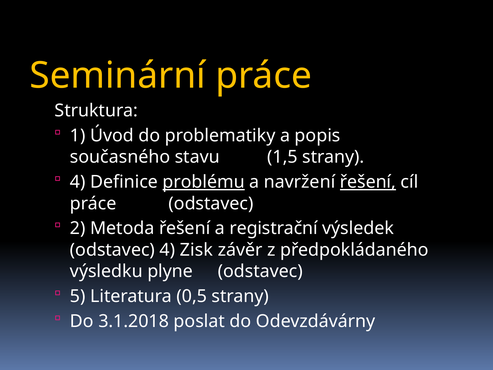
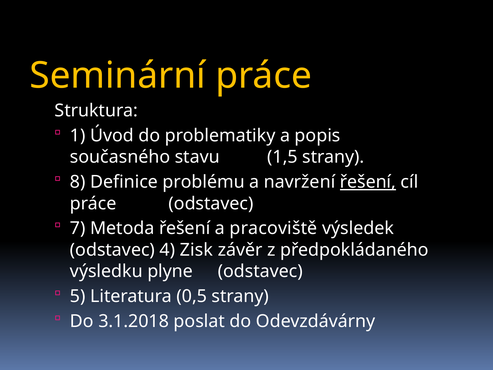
4 at (78, 182): 4 -> 8
problému underline: present -> none
2: 2 -> 7
registrační: registrační -> pracoviště
